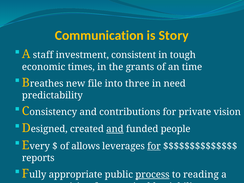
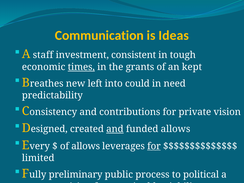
Story: Story -> Ideas
times underline: none -> present
time: time -> kept
file: file -> left
three: three -> could
funded people: people -> allows
reports: reports -> limited
appropriate: appropriate -> preliminary
process underline: present -> none
reading: reading -> political
